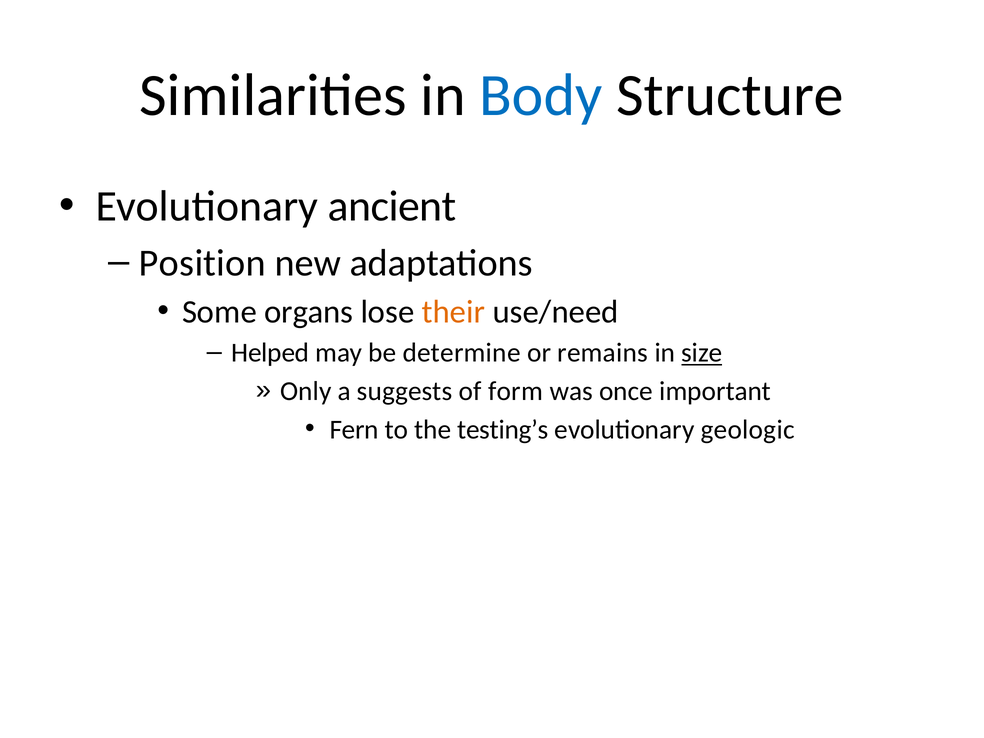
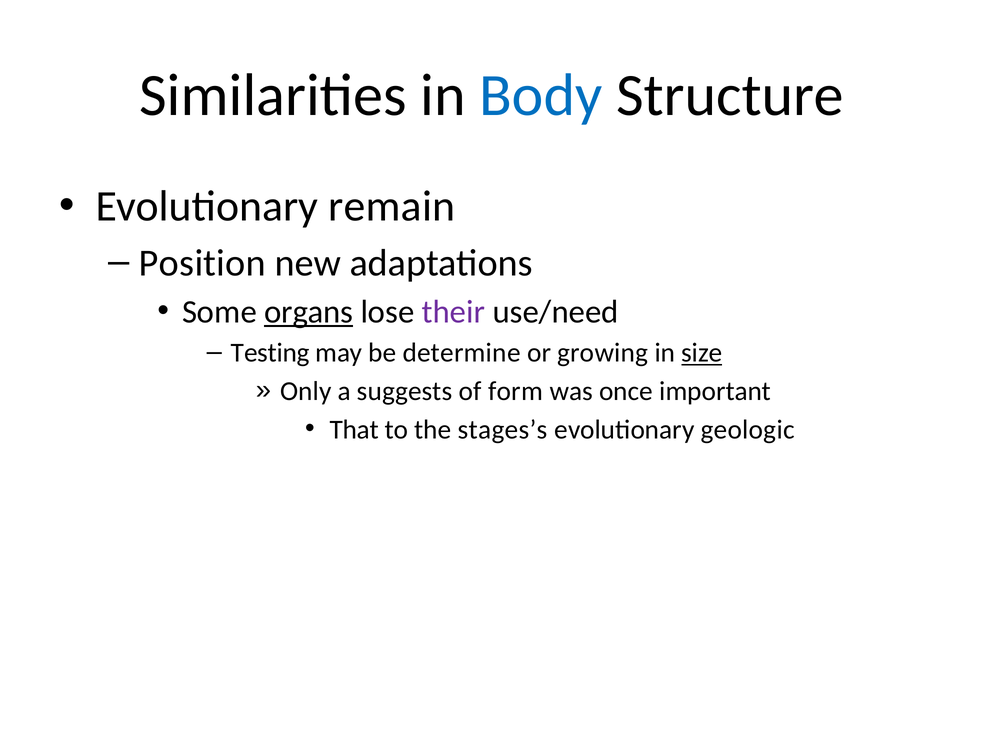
ancient: ancient -> remain
organs underline: none -> present
their colour: orange -> purple
Helped: Helped -> Testing
remains: remains -> growing
Fern: Fern -> That
testing’s: testing’s -> stages’s
